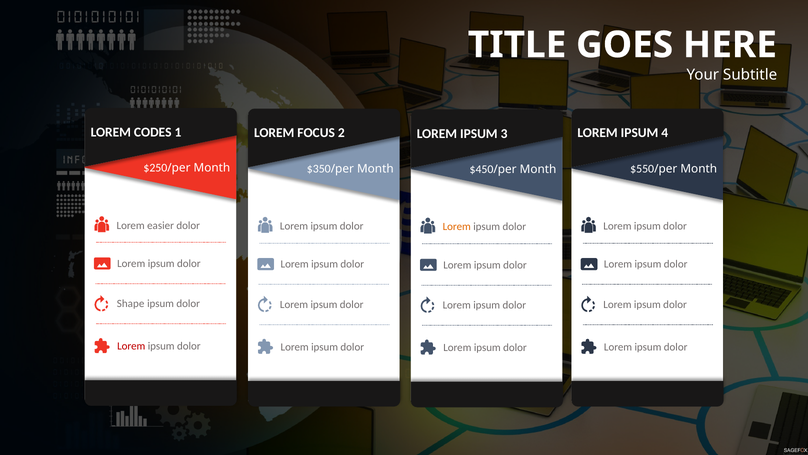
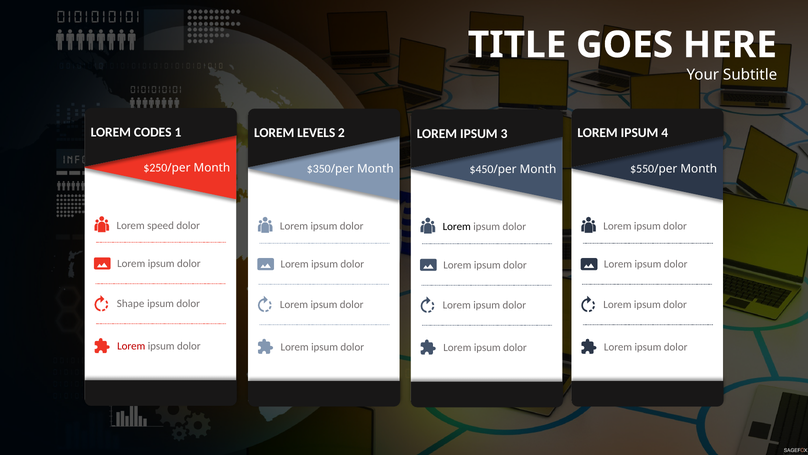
FOCUS: FOCUS -> LEVELS
easier: easier -> speed
Lorem at (457, 227) colour: orange -> black
